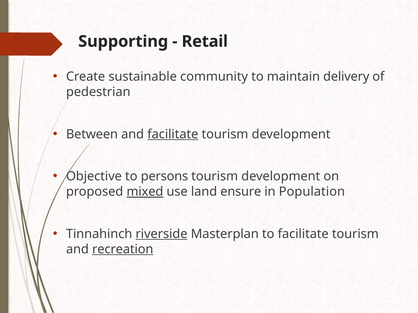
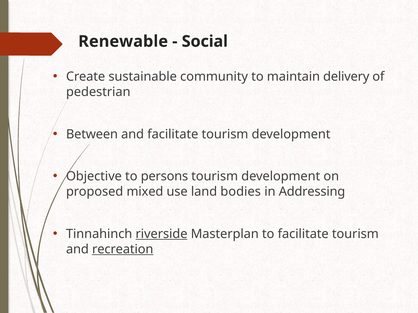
Supporting: Supporting -> Renewable
Retail: Retail -> Social
facilitate at (173, 134) underline: present -> none
mixed underline: present -> none
ensure: ensure -> bodies
Population: Population -> Addressing
